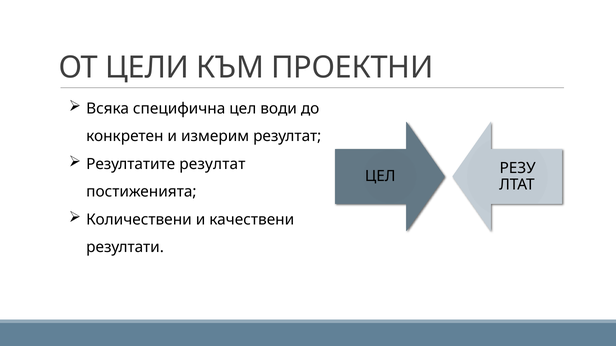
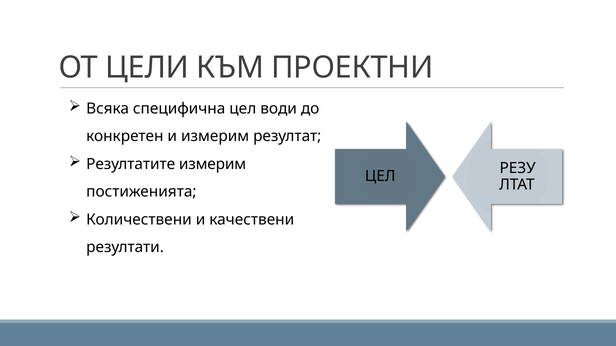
Резултатите резултат: резултат -> измерим
